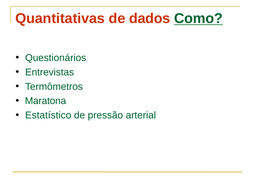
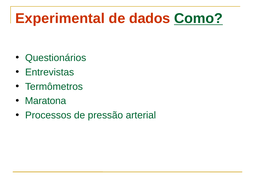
Quantitativas: Quantitativas -> Experimental
Estatístico: Estatístico -> Processos
